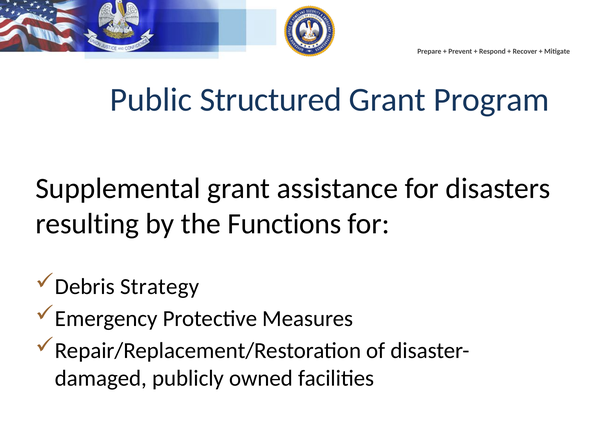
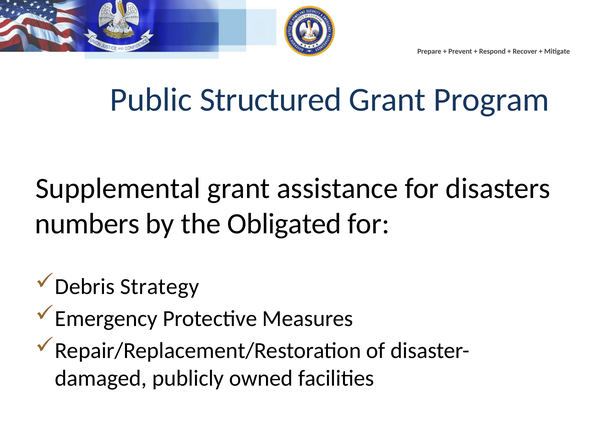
resulting: resulting -> numbers
Functions: Functions -> Obligated
